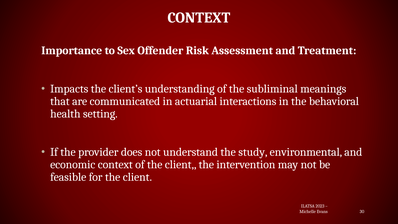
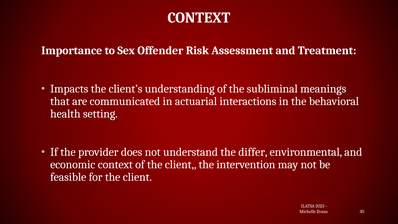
study: study -> differ
